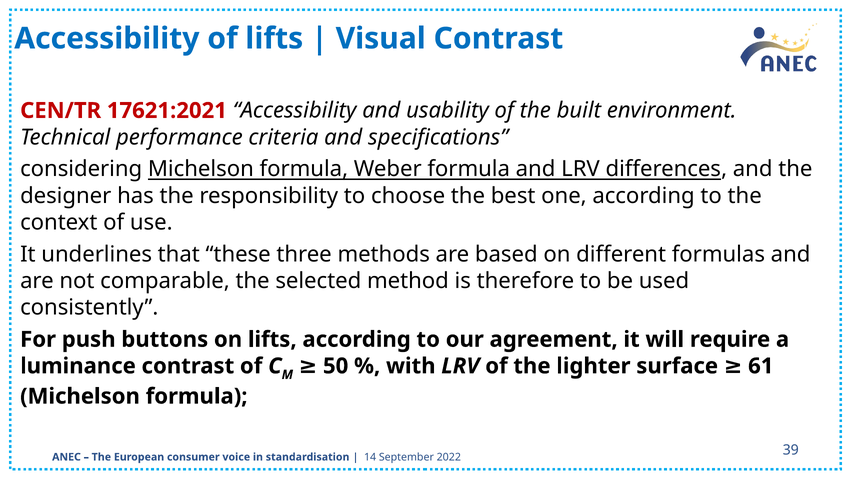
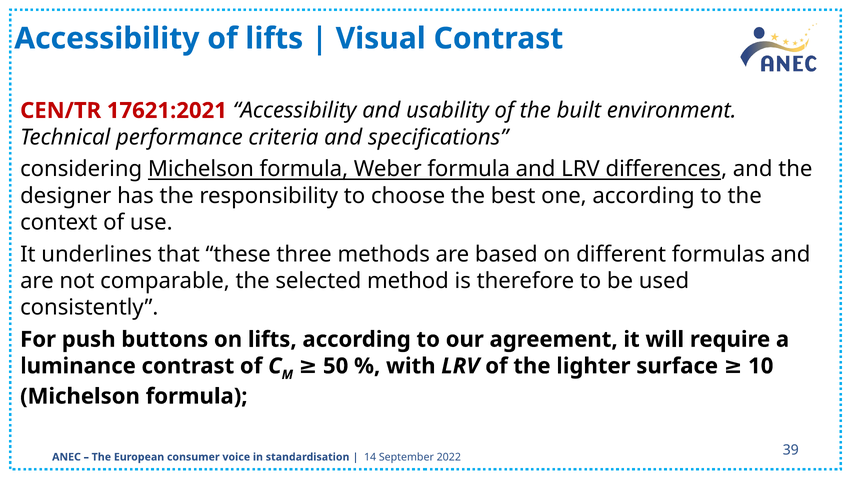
61: 61 -> 10
